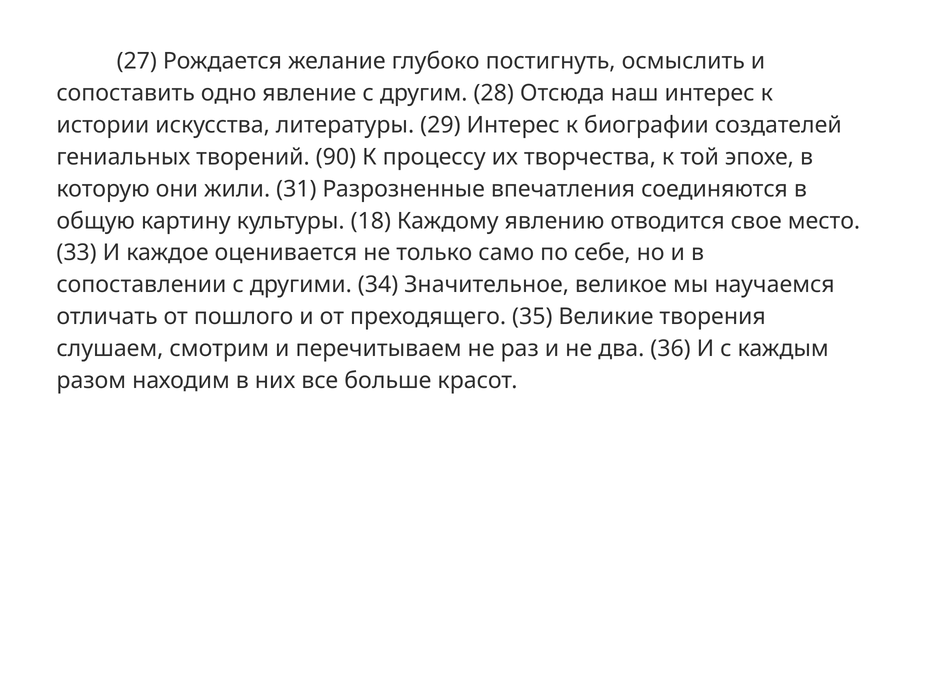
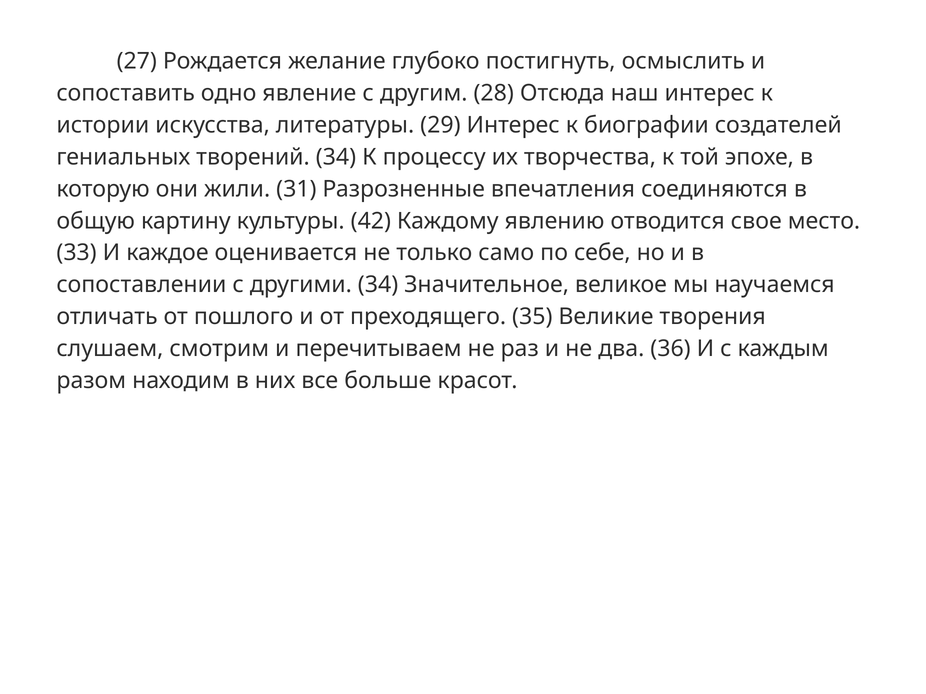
творений 90: 90 -> 34
18: 18 -> 42
